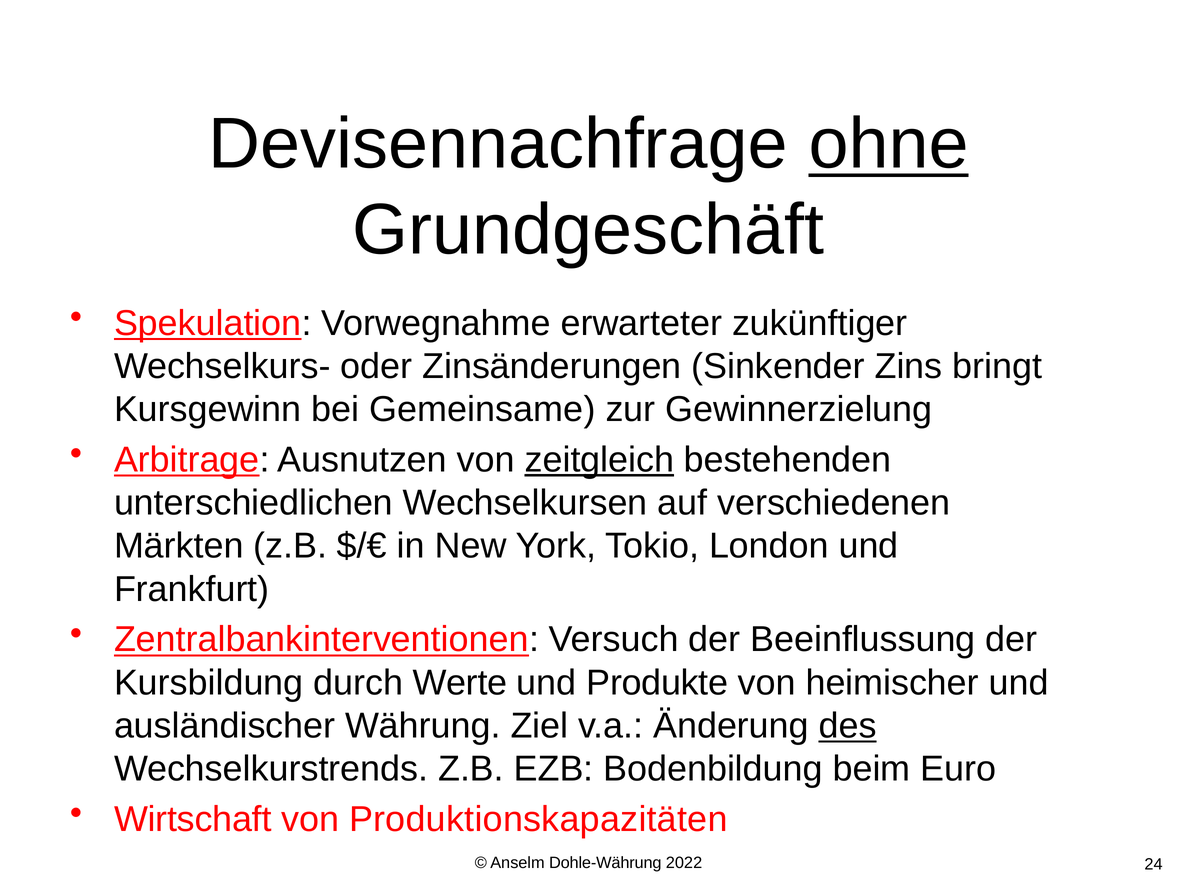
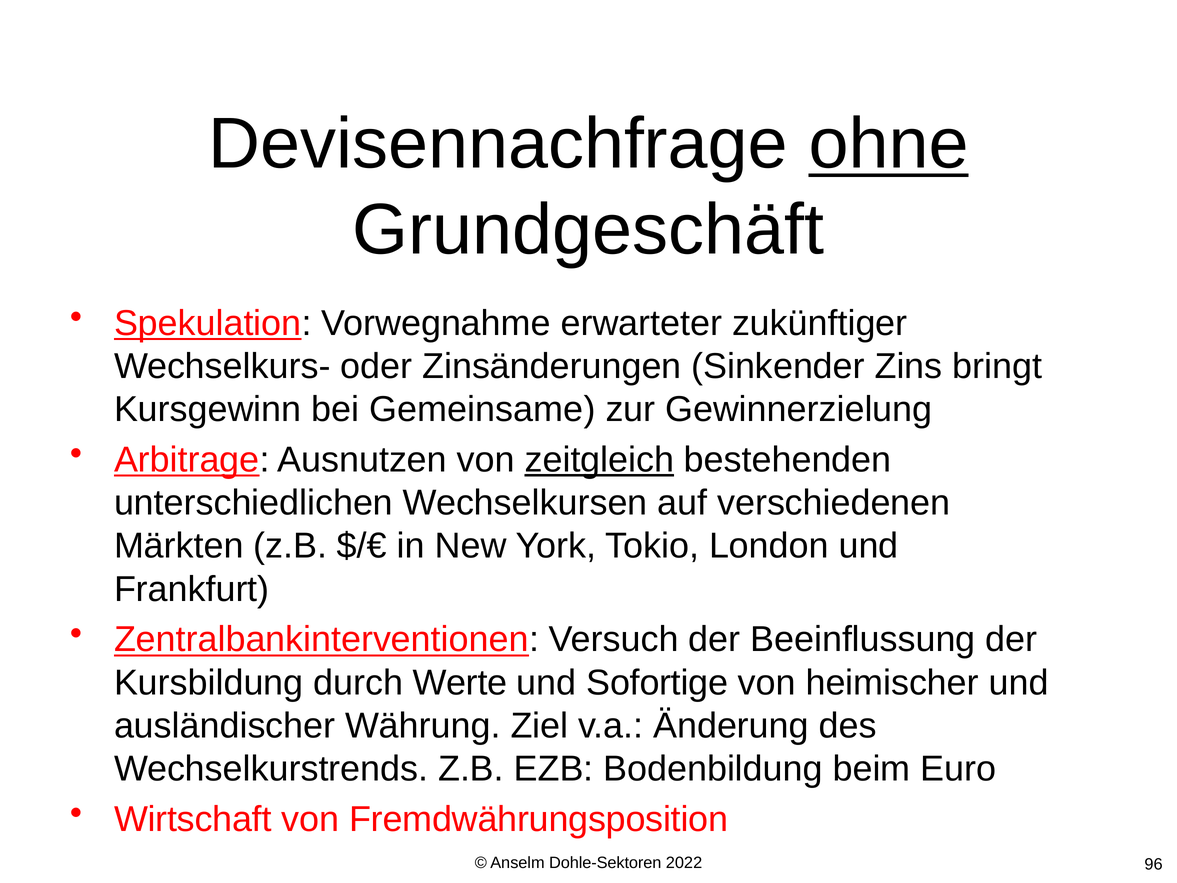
Produkte: Produkte -> Sofortige
des underline: present -> none
Produktionskapazitäten: Produktionskapazitäten -> Fremdwährungsposition
Dohle-Währung: Dohle-Währung -> Dohle-Sektoren
24: 24 -> 96
